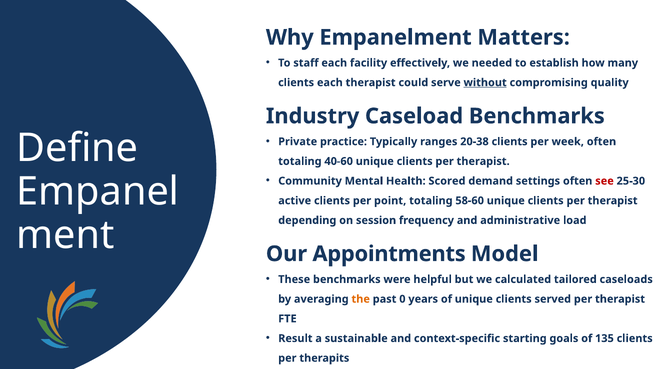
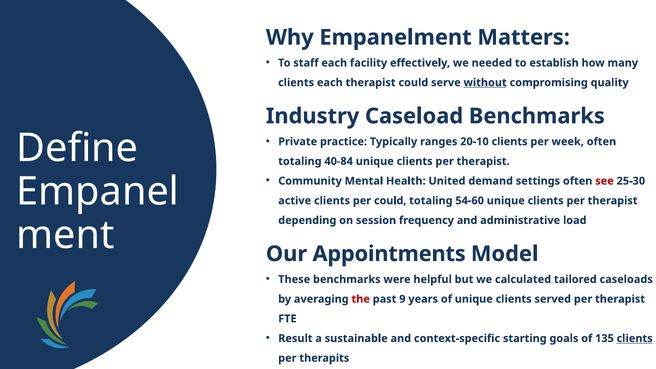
20-38: 20-38 -> 20-10
40-60: 40-60 -> 40-84
Scored: Scored -> United
per point: point -> could
58-60: 58-60 -> 54-60
the colour: orange -> red
0: 0 -> 9
clients at (635, 338) underline: none -> present
